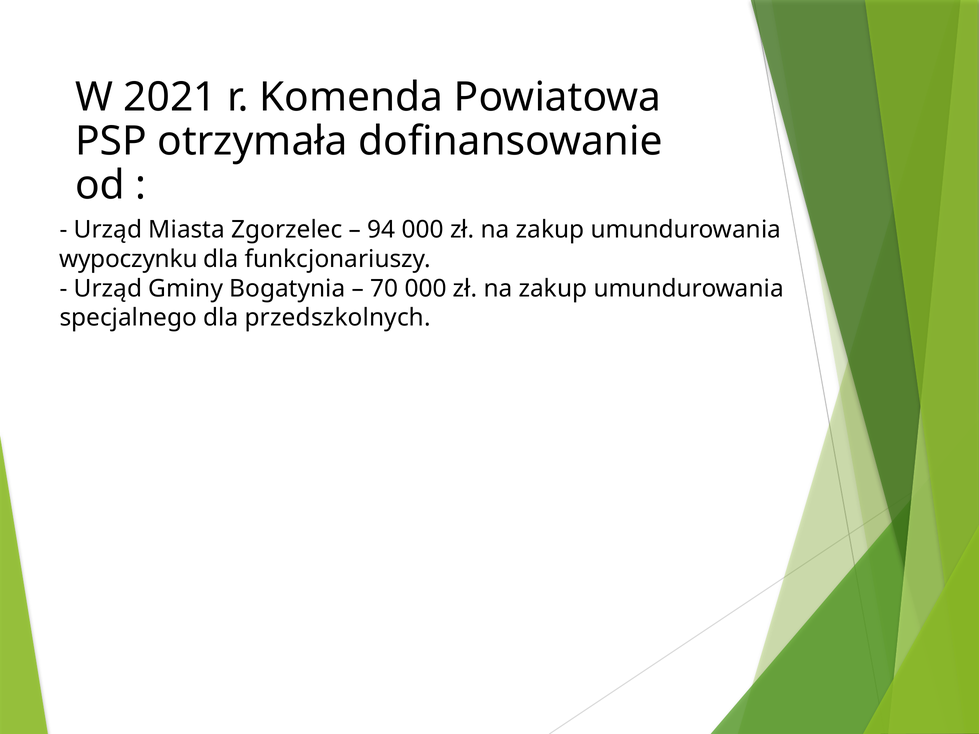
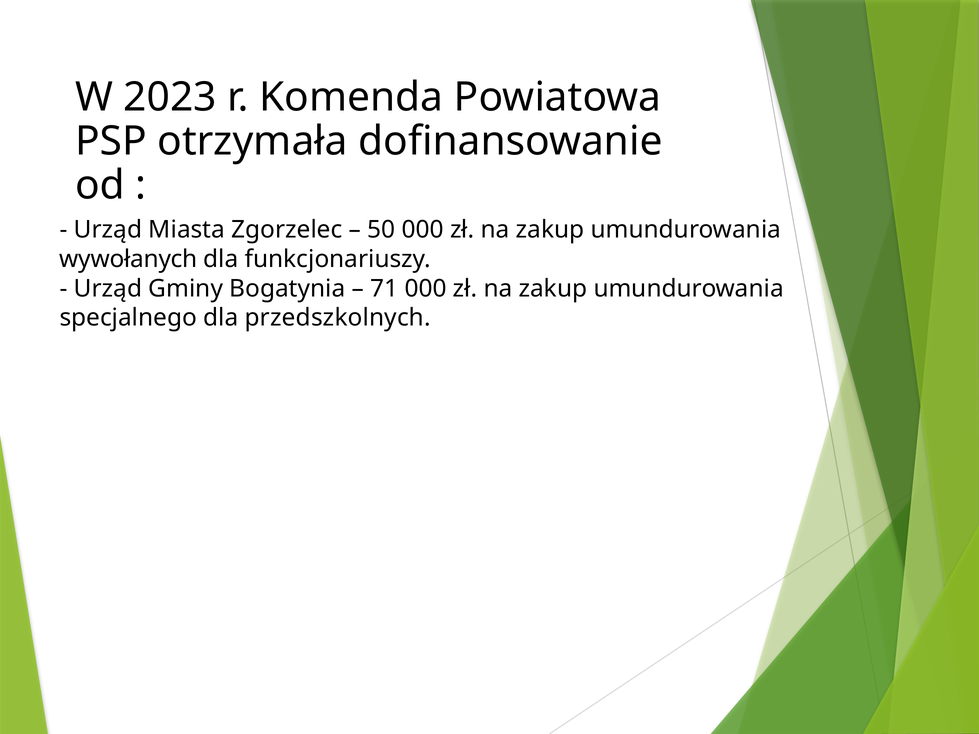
2021: 2021 -> 2023
94: 94 -> 50
wypoczynku: wypoczynku -> wywołanych
70: 70 -> 71
